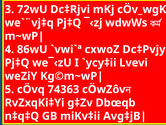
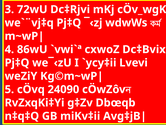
Dc‡Pvjy: Dc‡Pvjy -> Dc‡Bvix
74363: 74363 -> 24090
